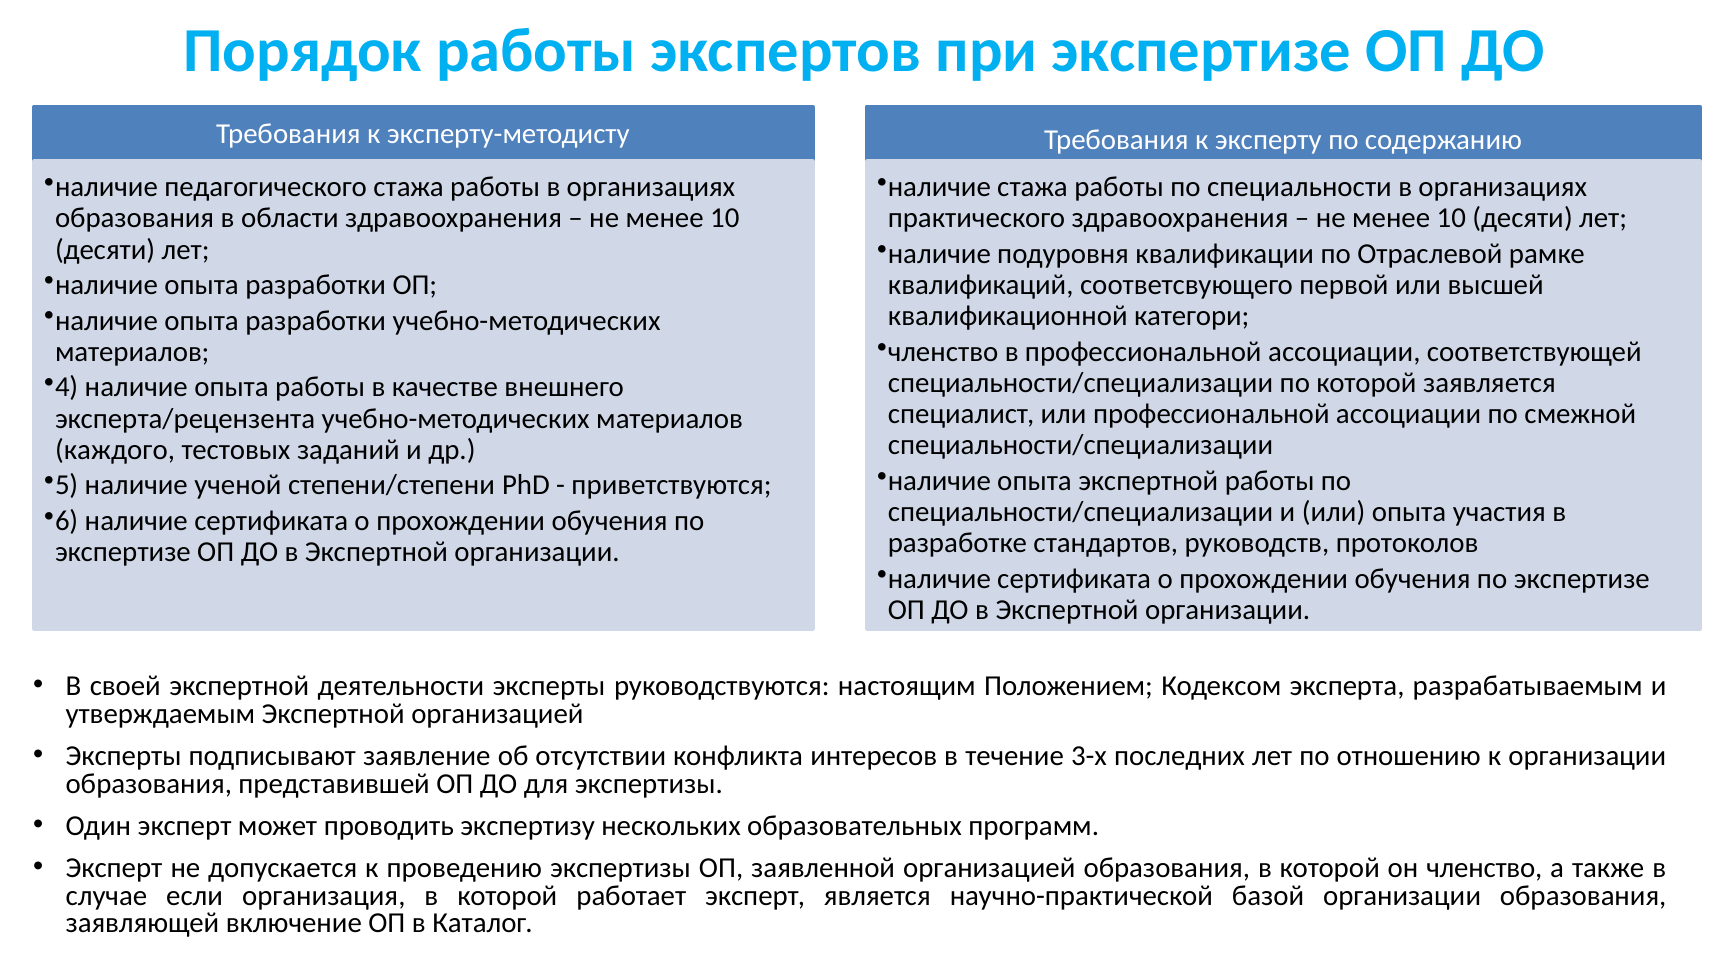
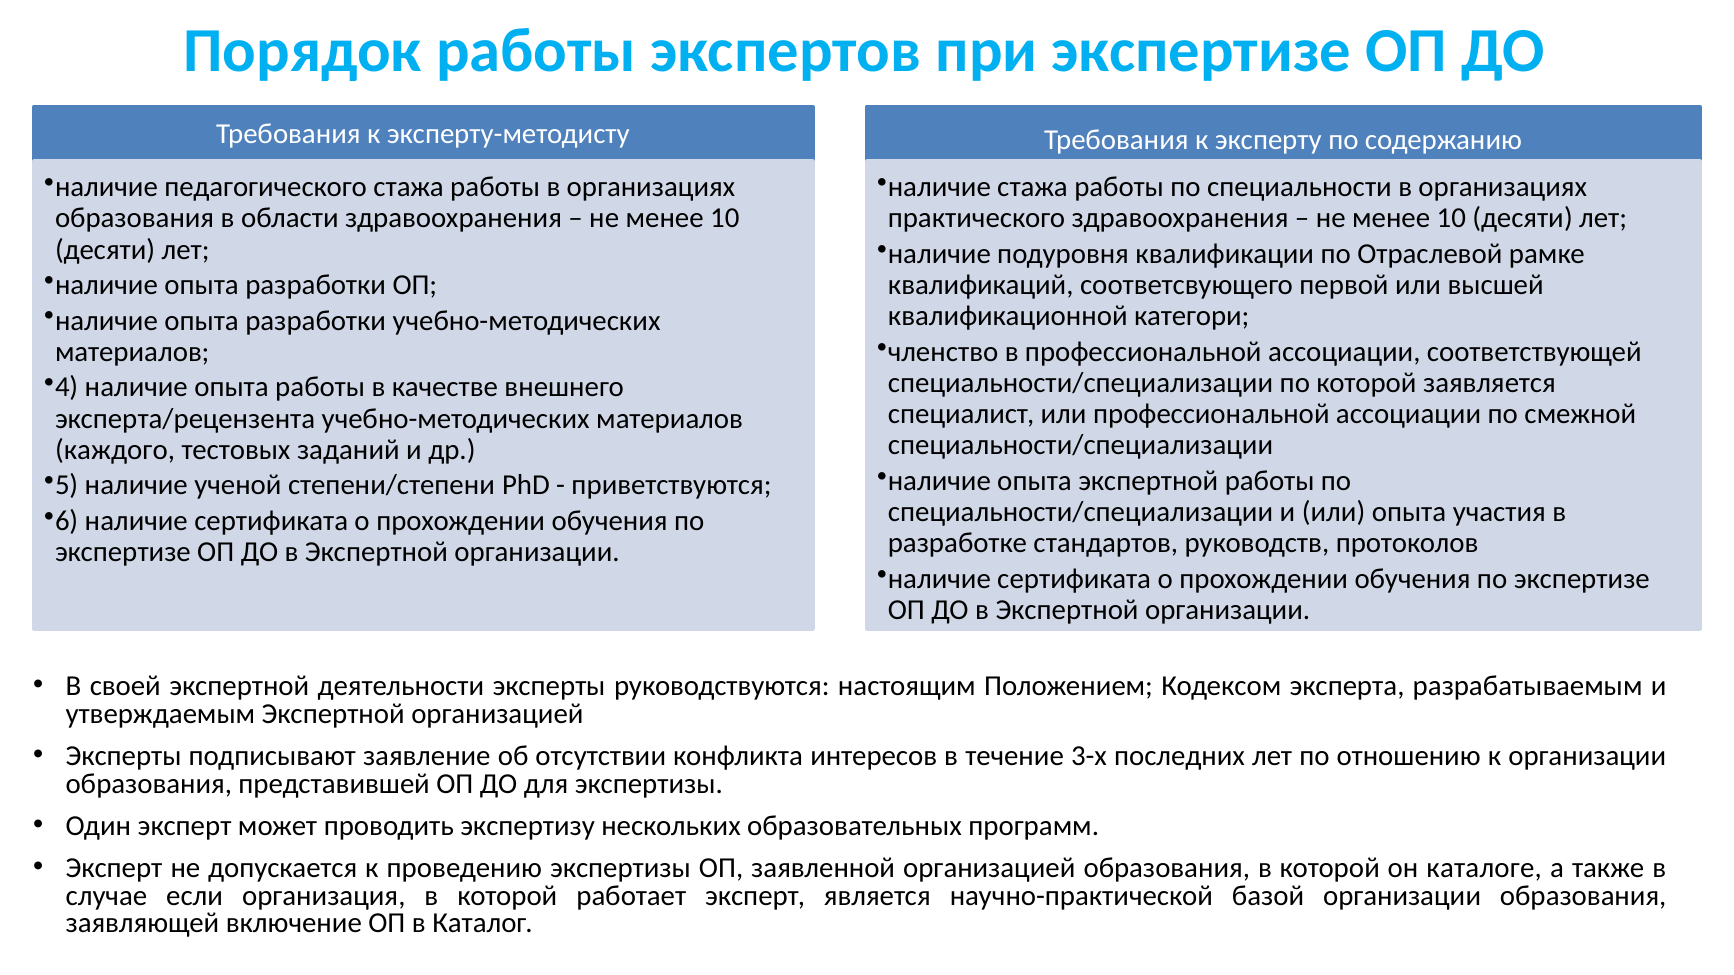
он членство: членство -> каталоге
